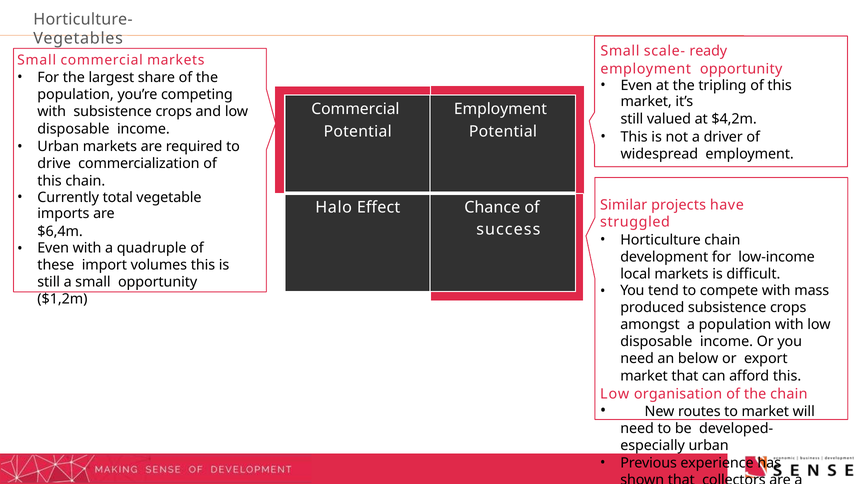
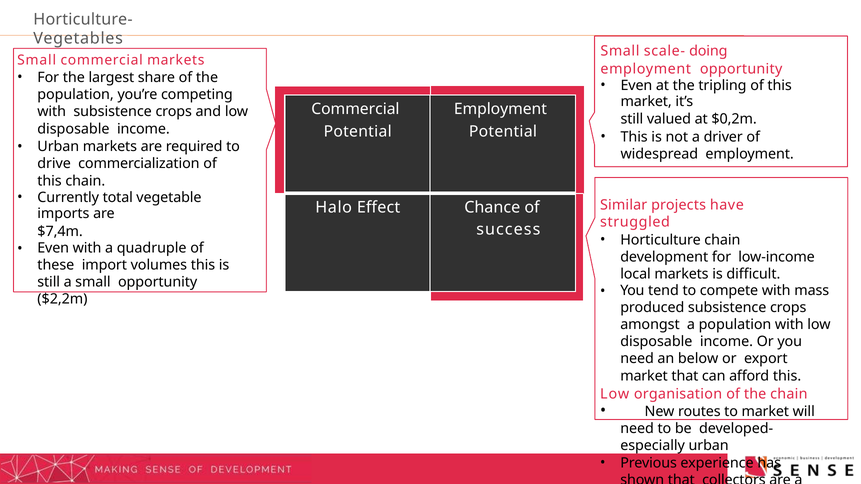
ready: ready -> doing
$4,2m: $4,2m -> $0,2m
$6,4m: $6,4m -> $7,4m
$1,2m: $1,2m -> $2,2m
